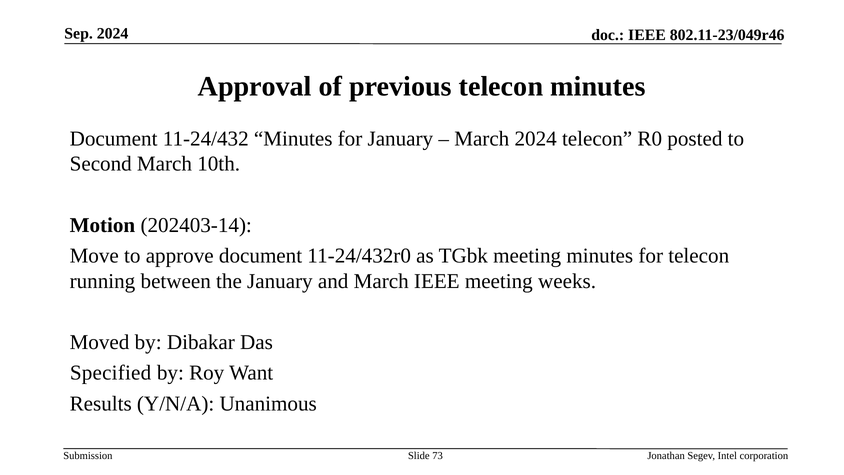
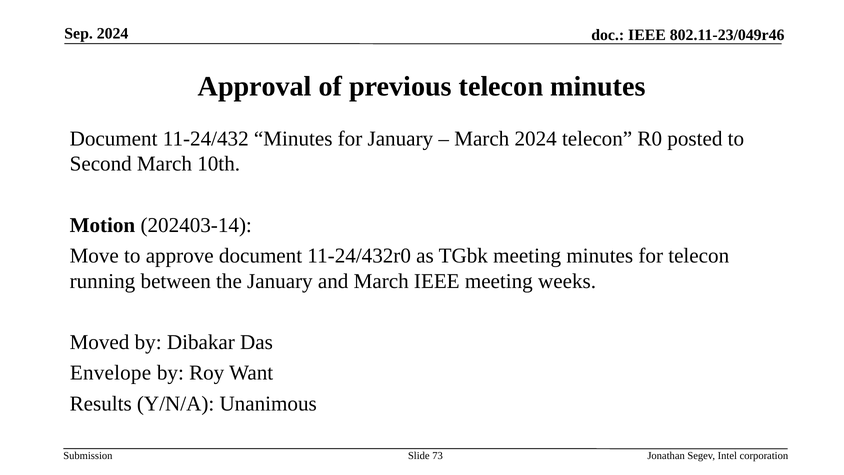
Specified: Specified -> Envelope
